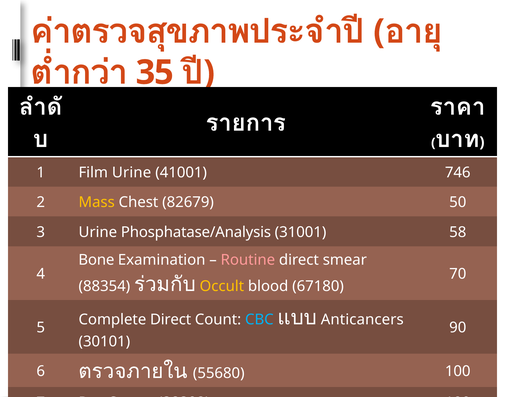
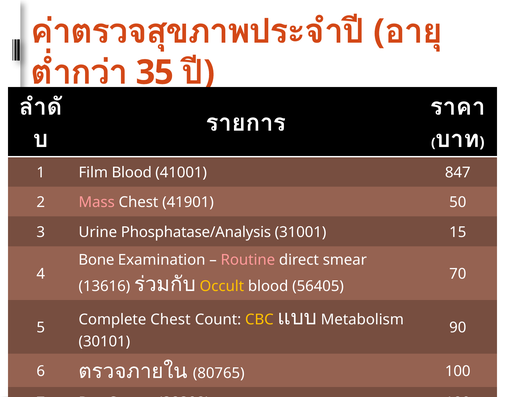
Film Urine: Urine -> Blood
746: 746 -> 847
Mass colour: yellow -> pink
82679: 82679 -> 41901
58: 58 -> 15
88354: 88354 -> 13616
67180: 67180 -> 56405
Complete Direct: Direct -> Chest
CBC colour: light blue -> yellow
Anticancers: Anticancers -> Metabolism
55680: 55680 -> 80765
